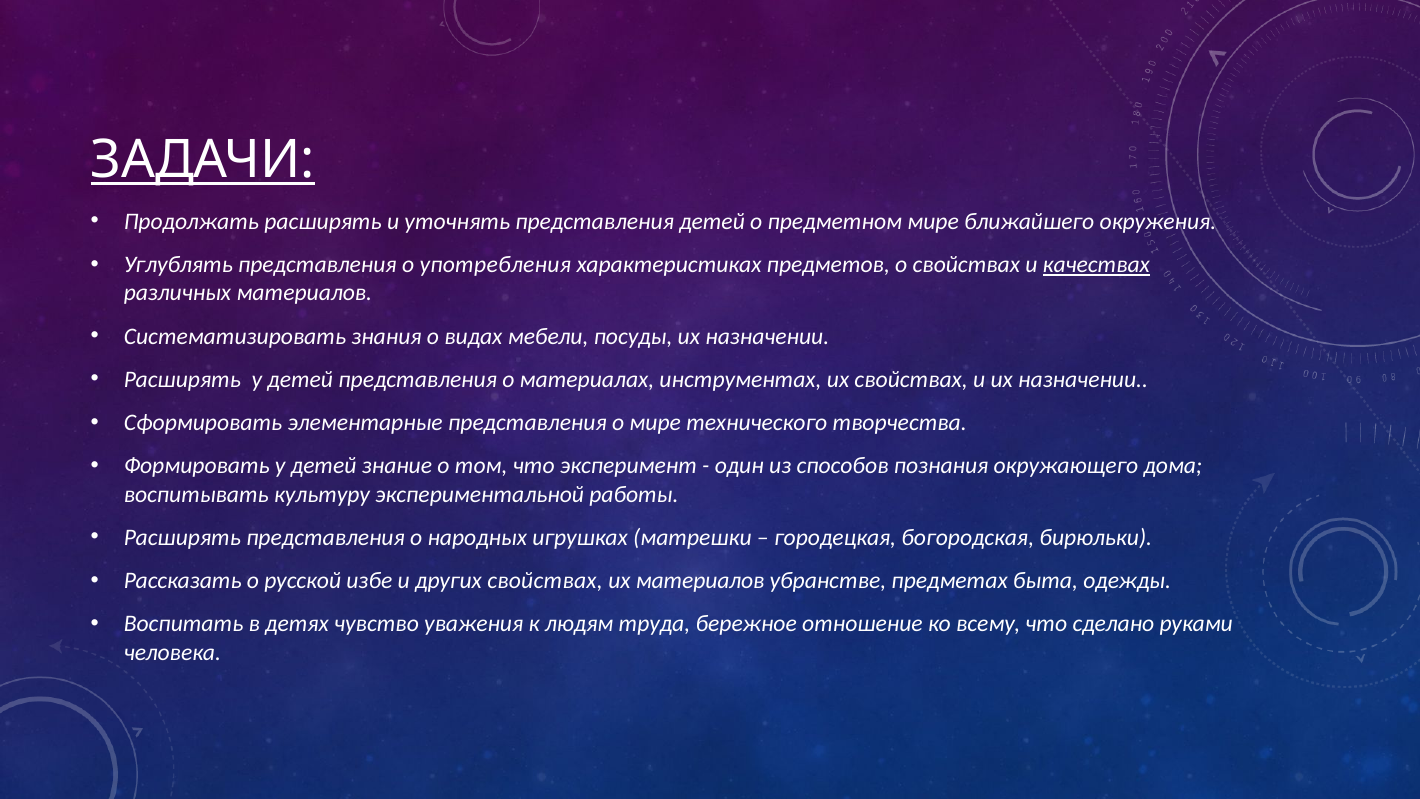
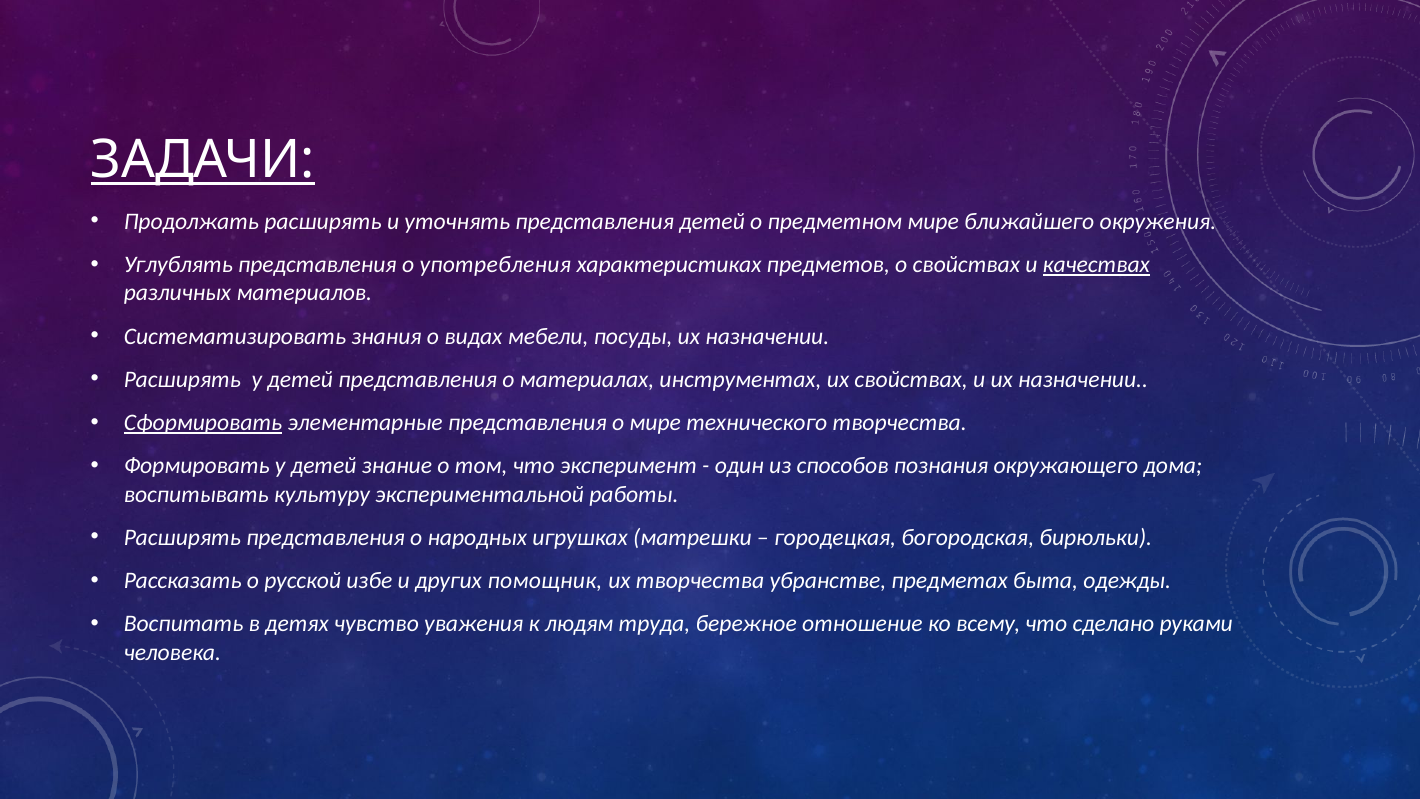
Сформировать underline: none -> present
других свойствах: свойствах -> помощник
их материалов: материалов -> творчества
